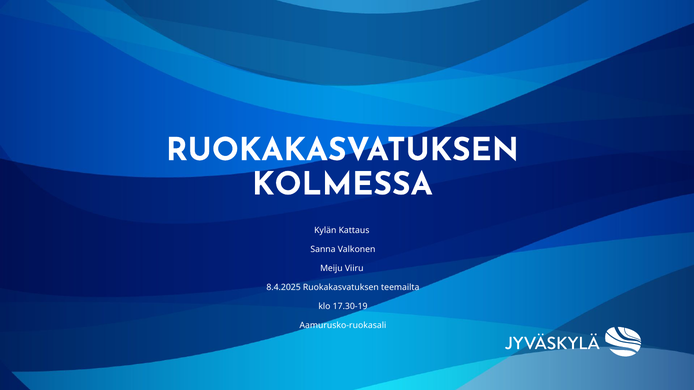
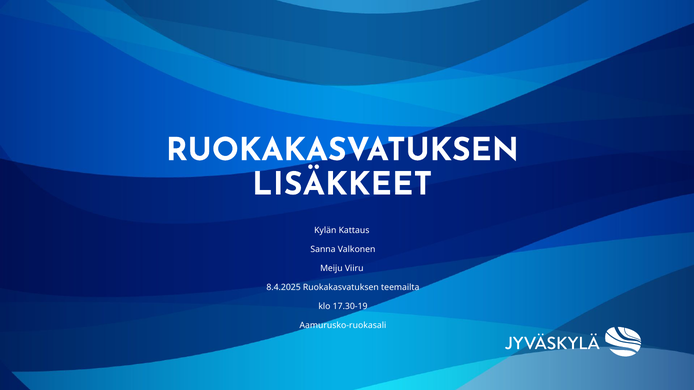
KOLMESSA: KOLMESSA -> LISÄKKEET
